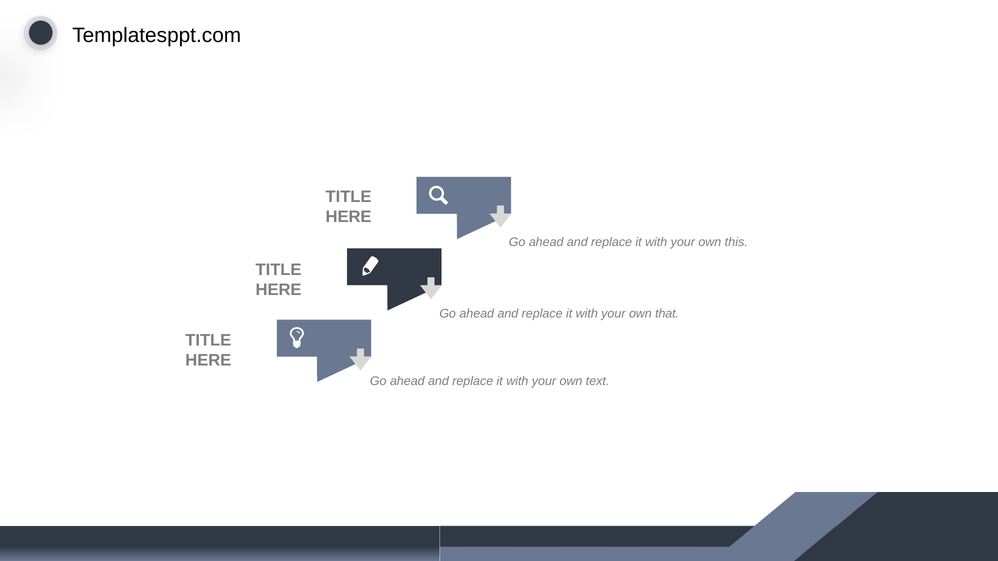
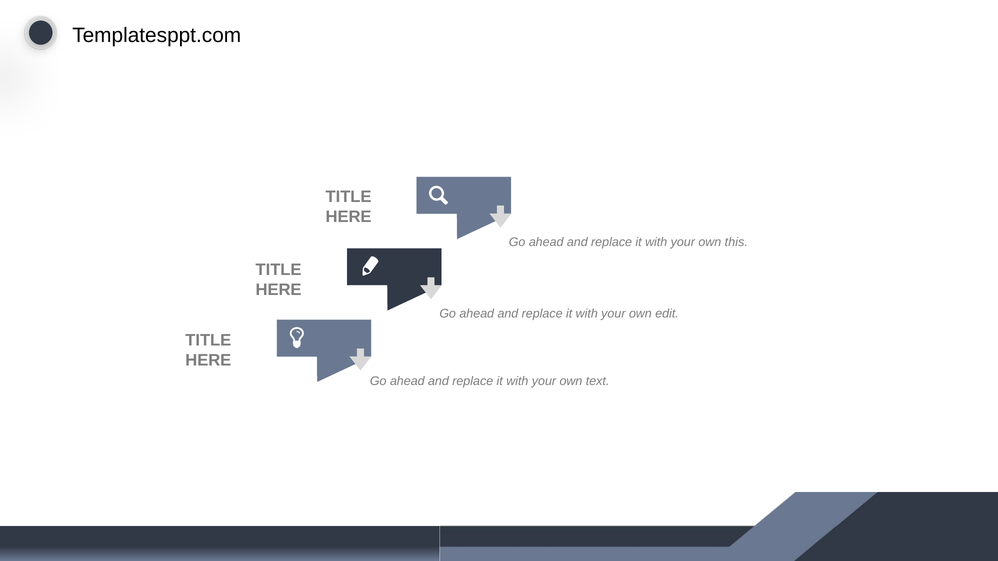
that: that -> edit
